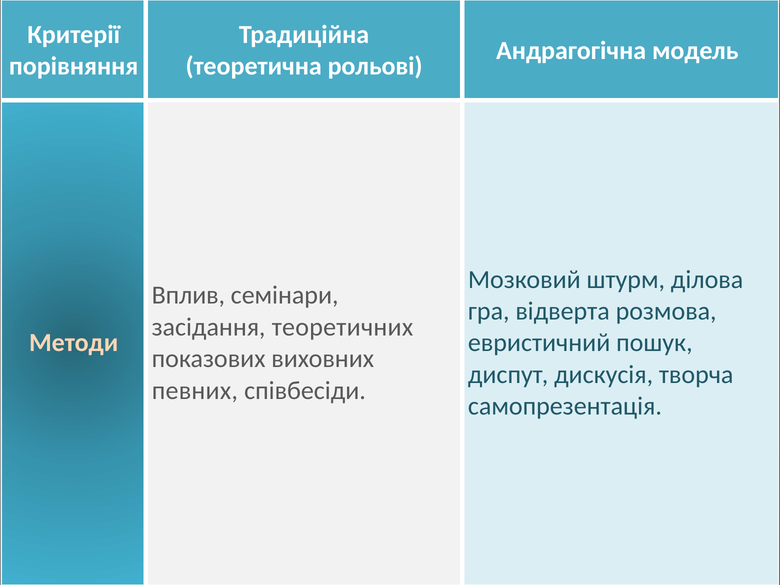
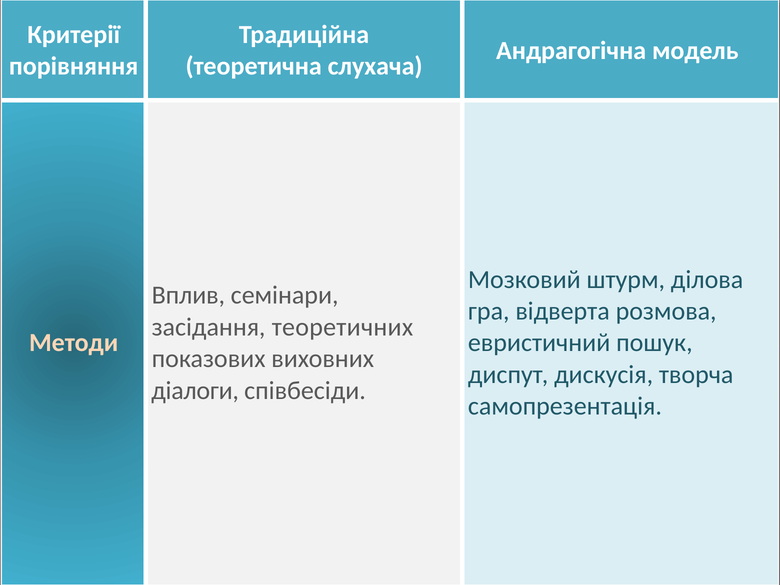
рольові: рольові -> слухача
певних: певних -> діалоги
